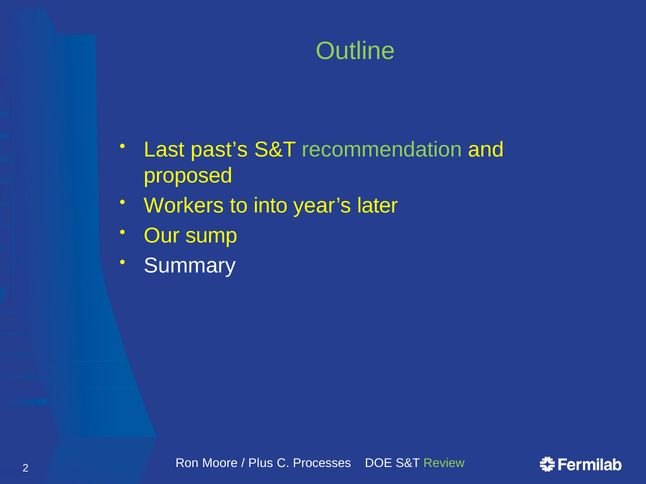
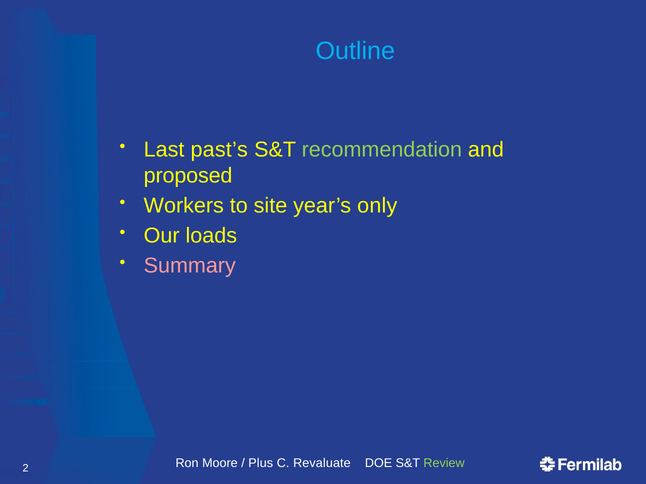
Outline colour: light green -> light blue
into: into -> site
later: later -> only
sump: sump -> loads
Summary colour: white -> pink
Processes: Processes -> Revaluate
